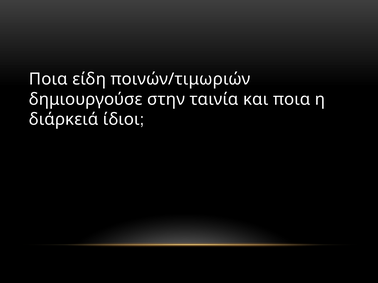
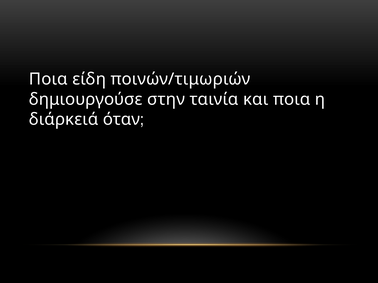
ίδιοι: ίδιοι -> όταν
